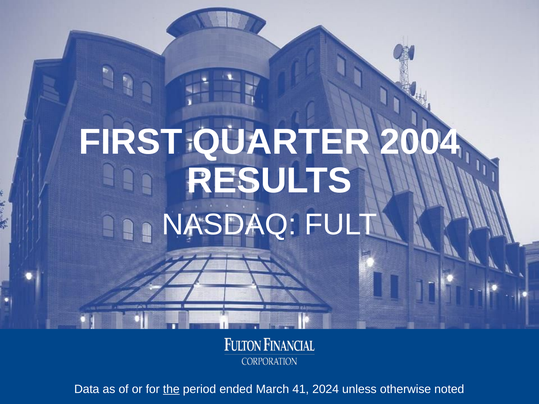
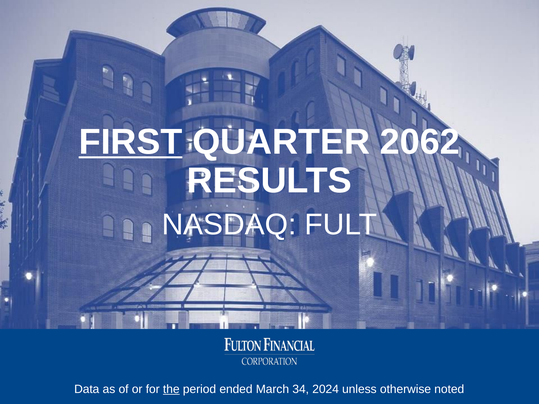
FIRST underline: none -> present
2004: 2004 -> 2062
41: 41 -> 34
